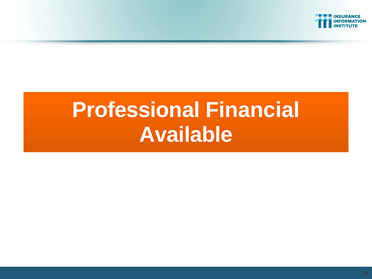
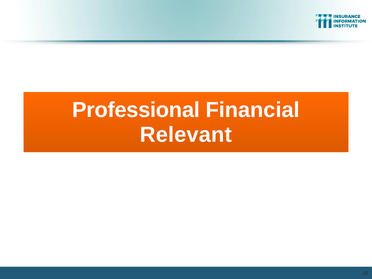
Available: Available -> Relevant
